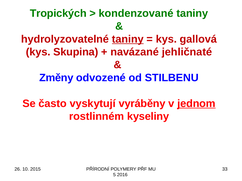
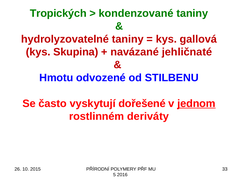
taniny at (128, 39) underline: present -> none
Změny: Změny -> Hmotu
vyráběny: vyráběny -> dořešené
kyseliny: kyseliny -> deriváty
